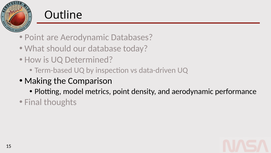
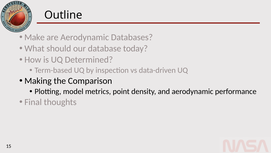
Point at (34, 37): Point -> Make
